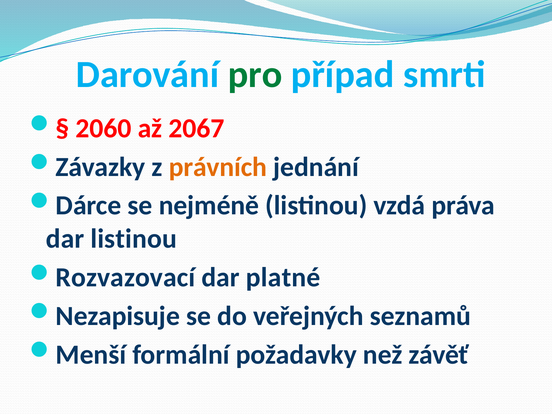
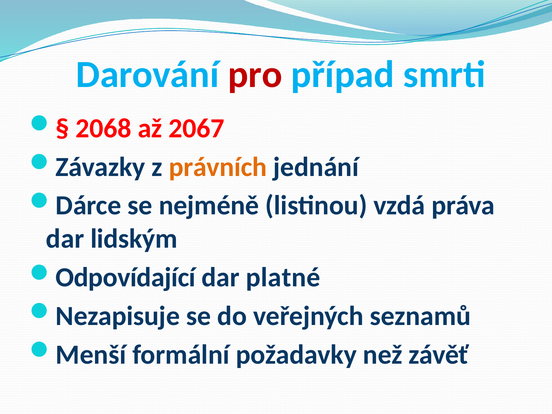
pro colour: green -> red
2060: 2060 -> 2068
dar listinou: listinou -> lidským
Rozvazovací: Rozvazovací -> Odpovídající
